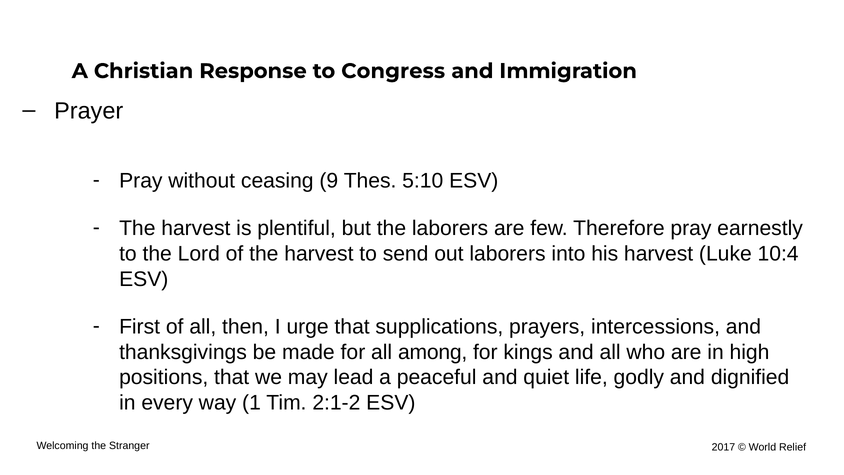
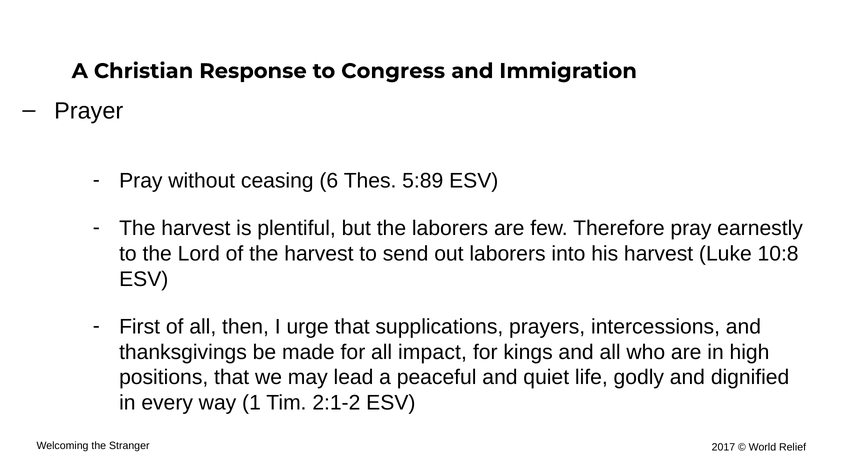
9: 9 -> 6
5:10: 5:10 -> 5:89
10:4: 10:4 -> 10:8
among: among -> impact
